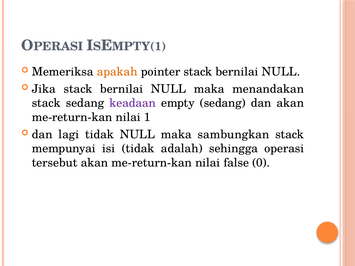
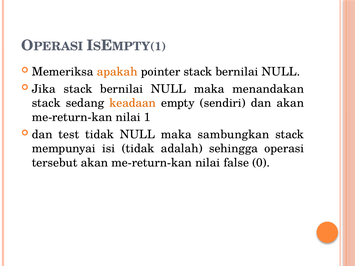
keadaan colour: purple -> orange
empty sedang: sedang -> sendiri
lagi: lagi -> test
